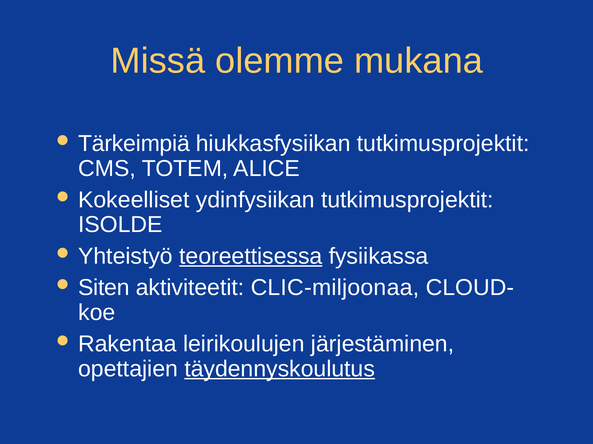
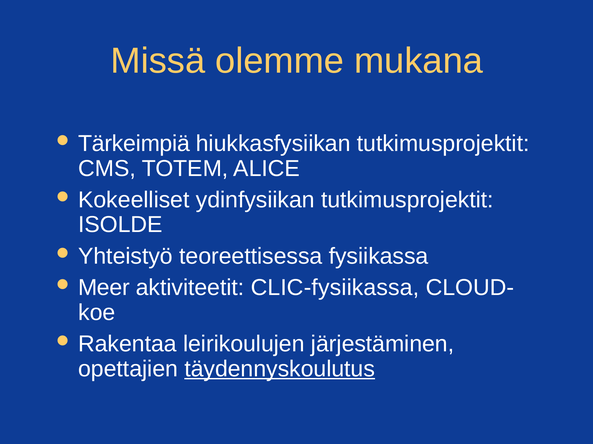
teoreettisessa underline: present -> none
Siten: Siten -> Meer
CLIC-miljoonaa: CLIC-miljoonaa -> CLIC-fysiikassa
